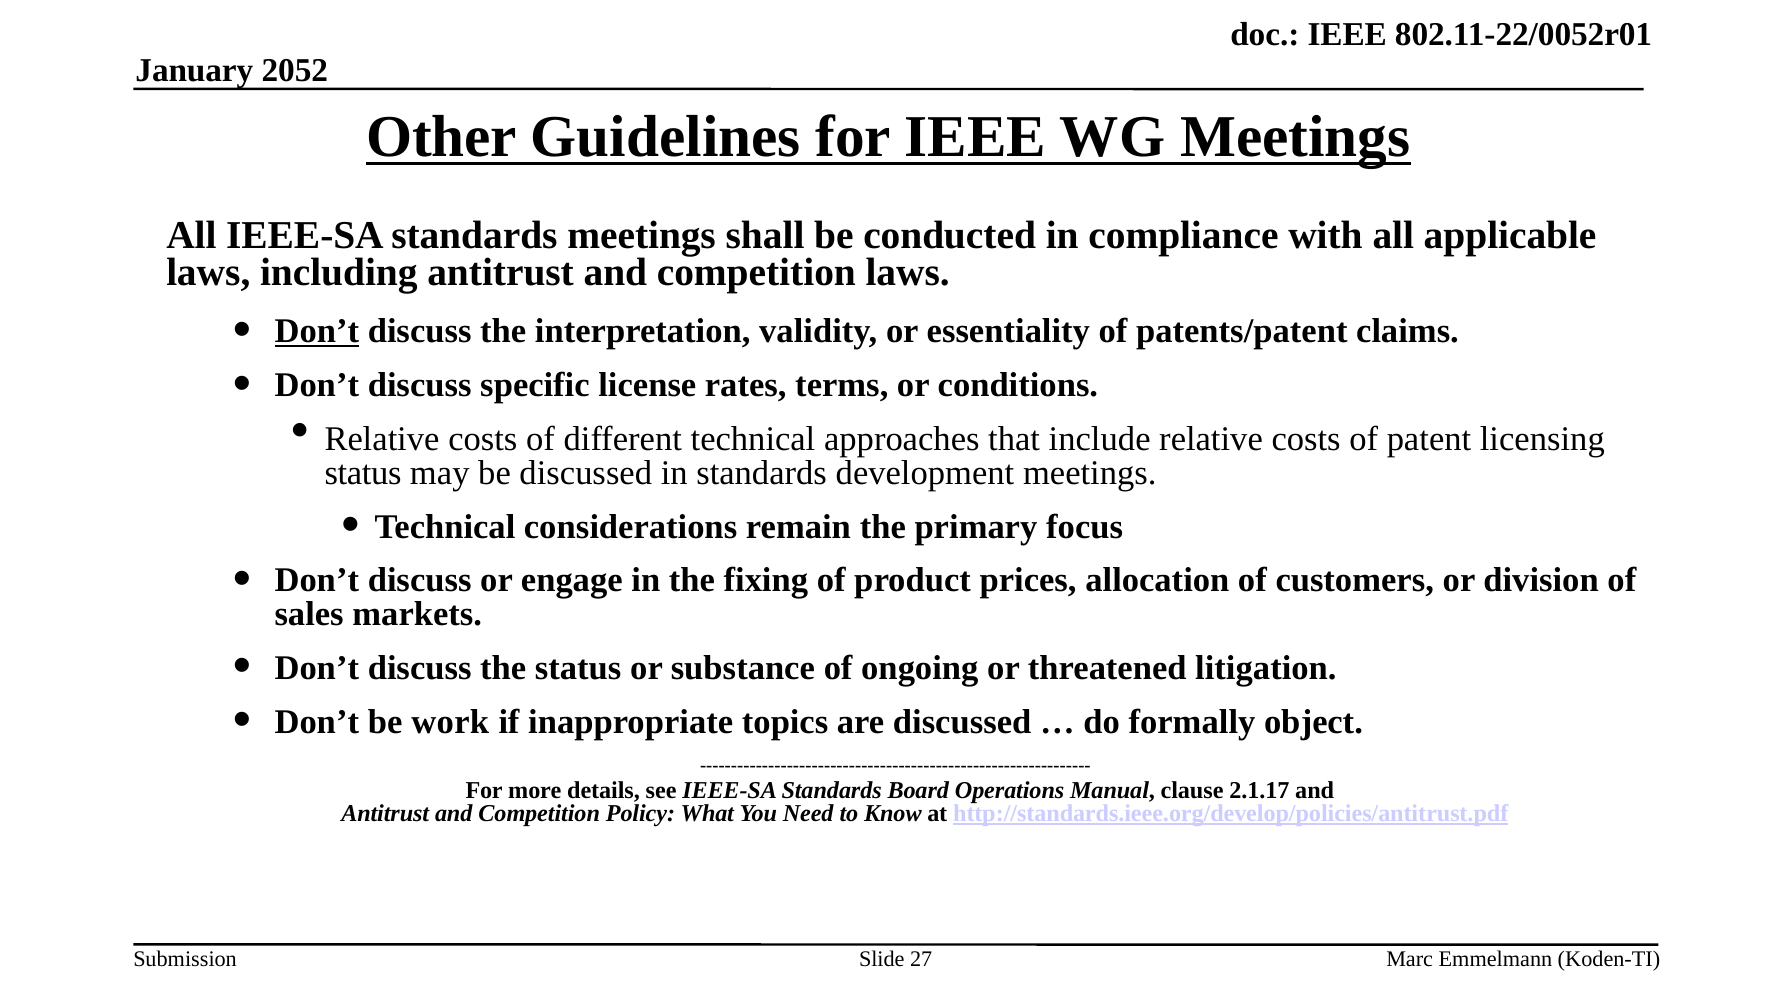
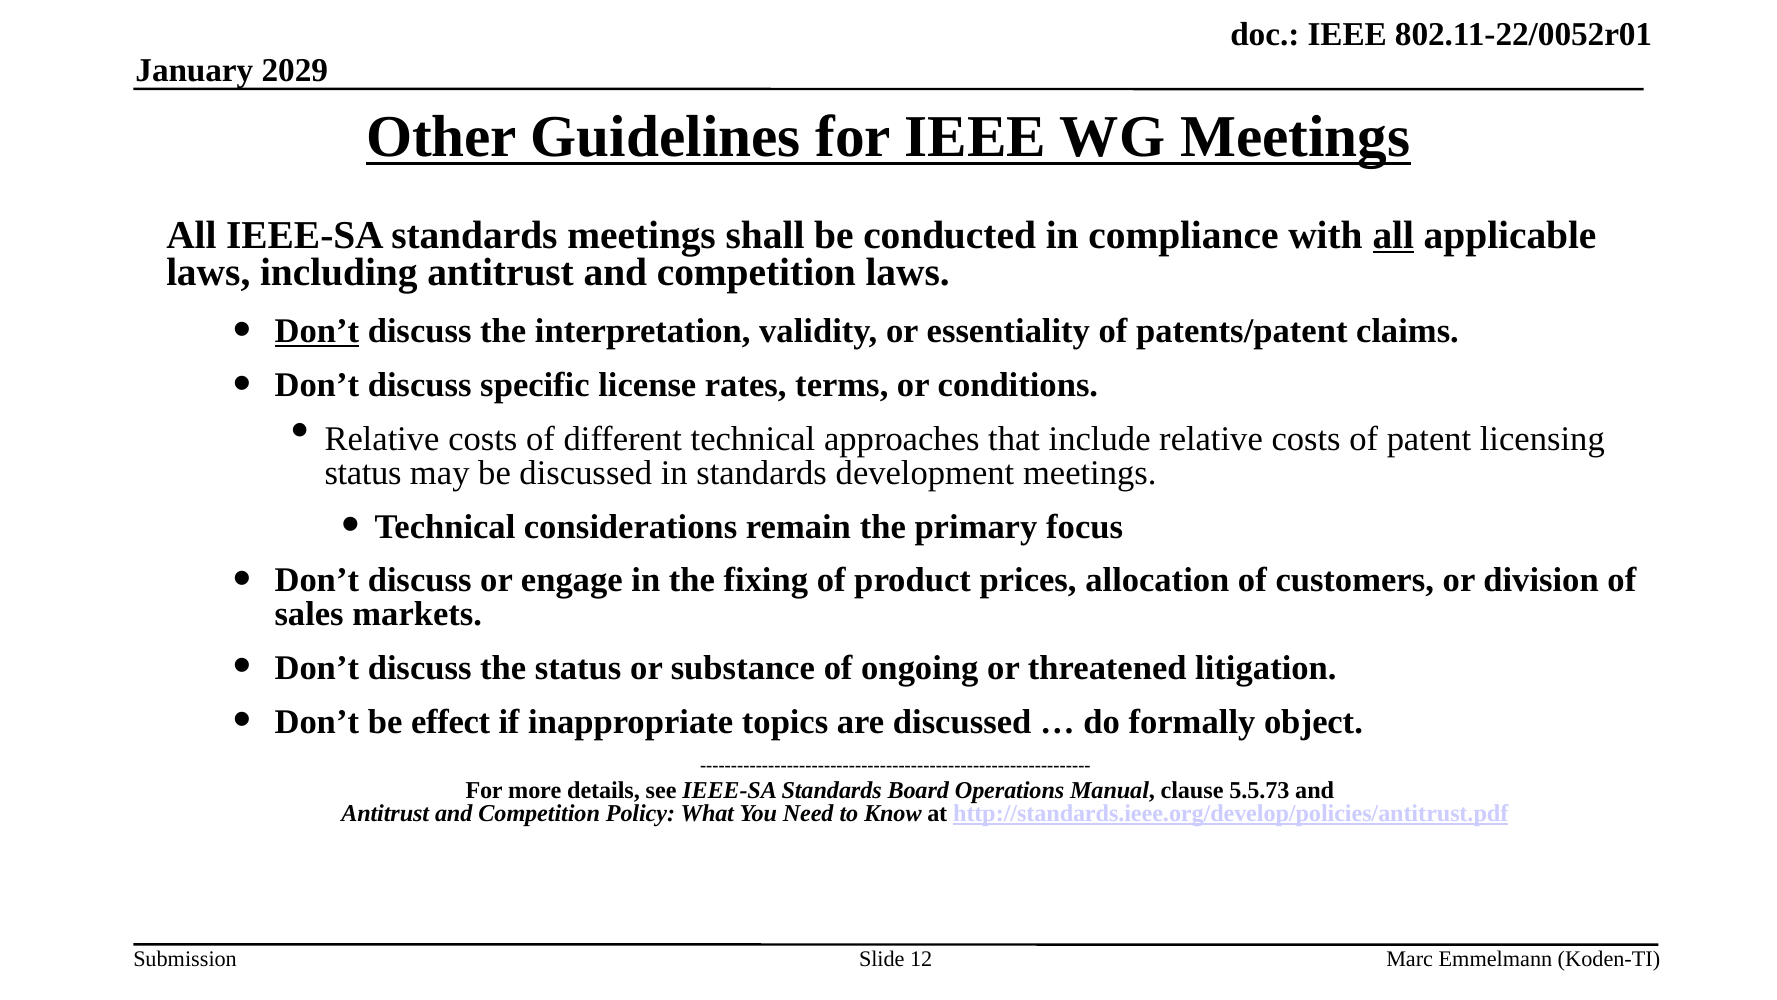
2052: 2052 -> 2029
all at (1393, 235) underline: none -> present
work: work -> effect
2.1.17: 2.1.17 -> 5.5.73
27: 27 -> 12
